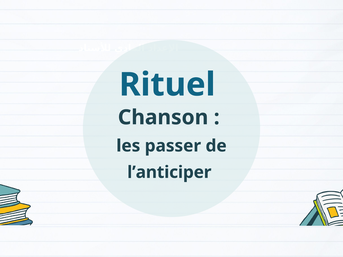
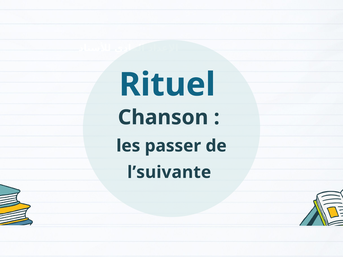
l’anticiper: l’anticiper -> l’suivante
